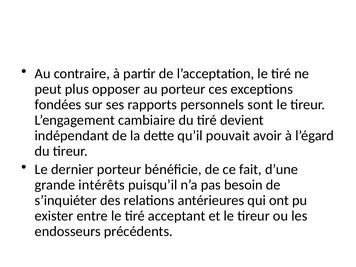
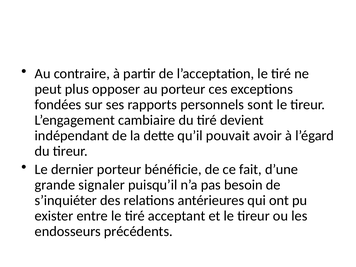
intérêts: intérêts -> signaler
